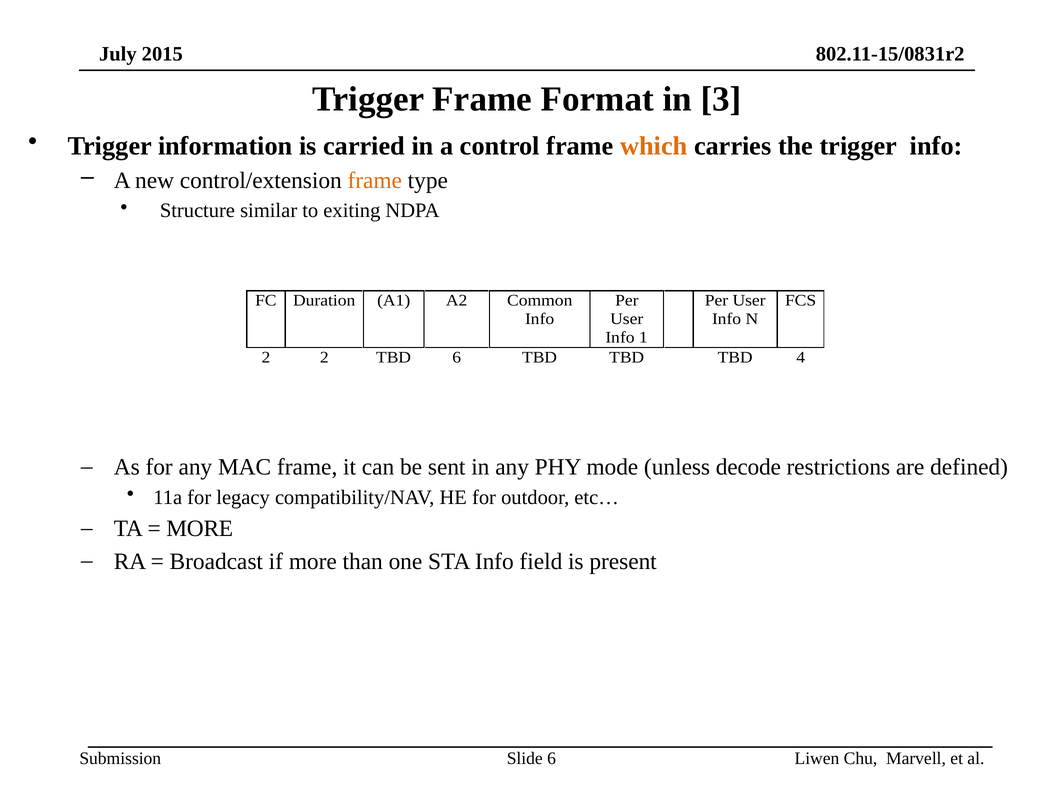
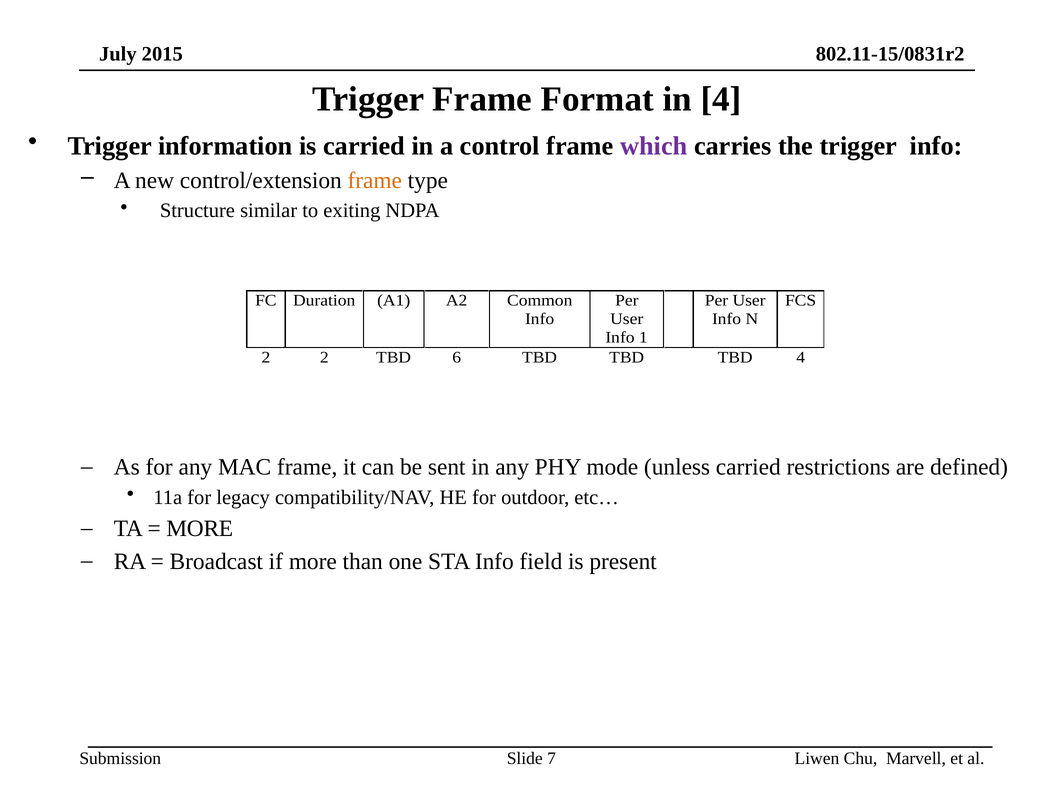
in 3: 3 -> 4
which colour: orange -> purple
unless decode: decode -> carried
Slide 6: 6 -> 7
